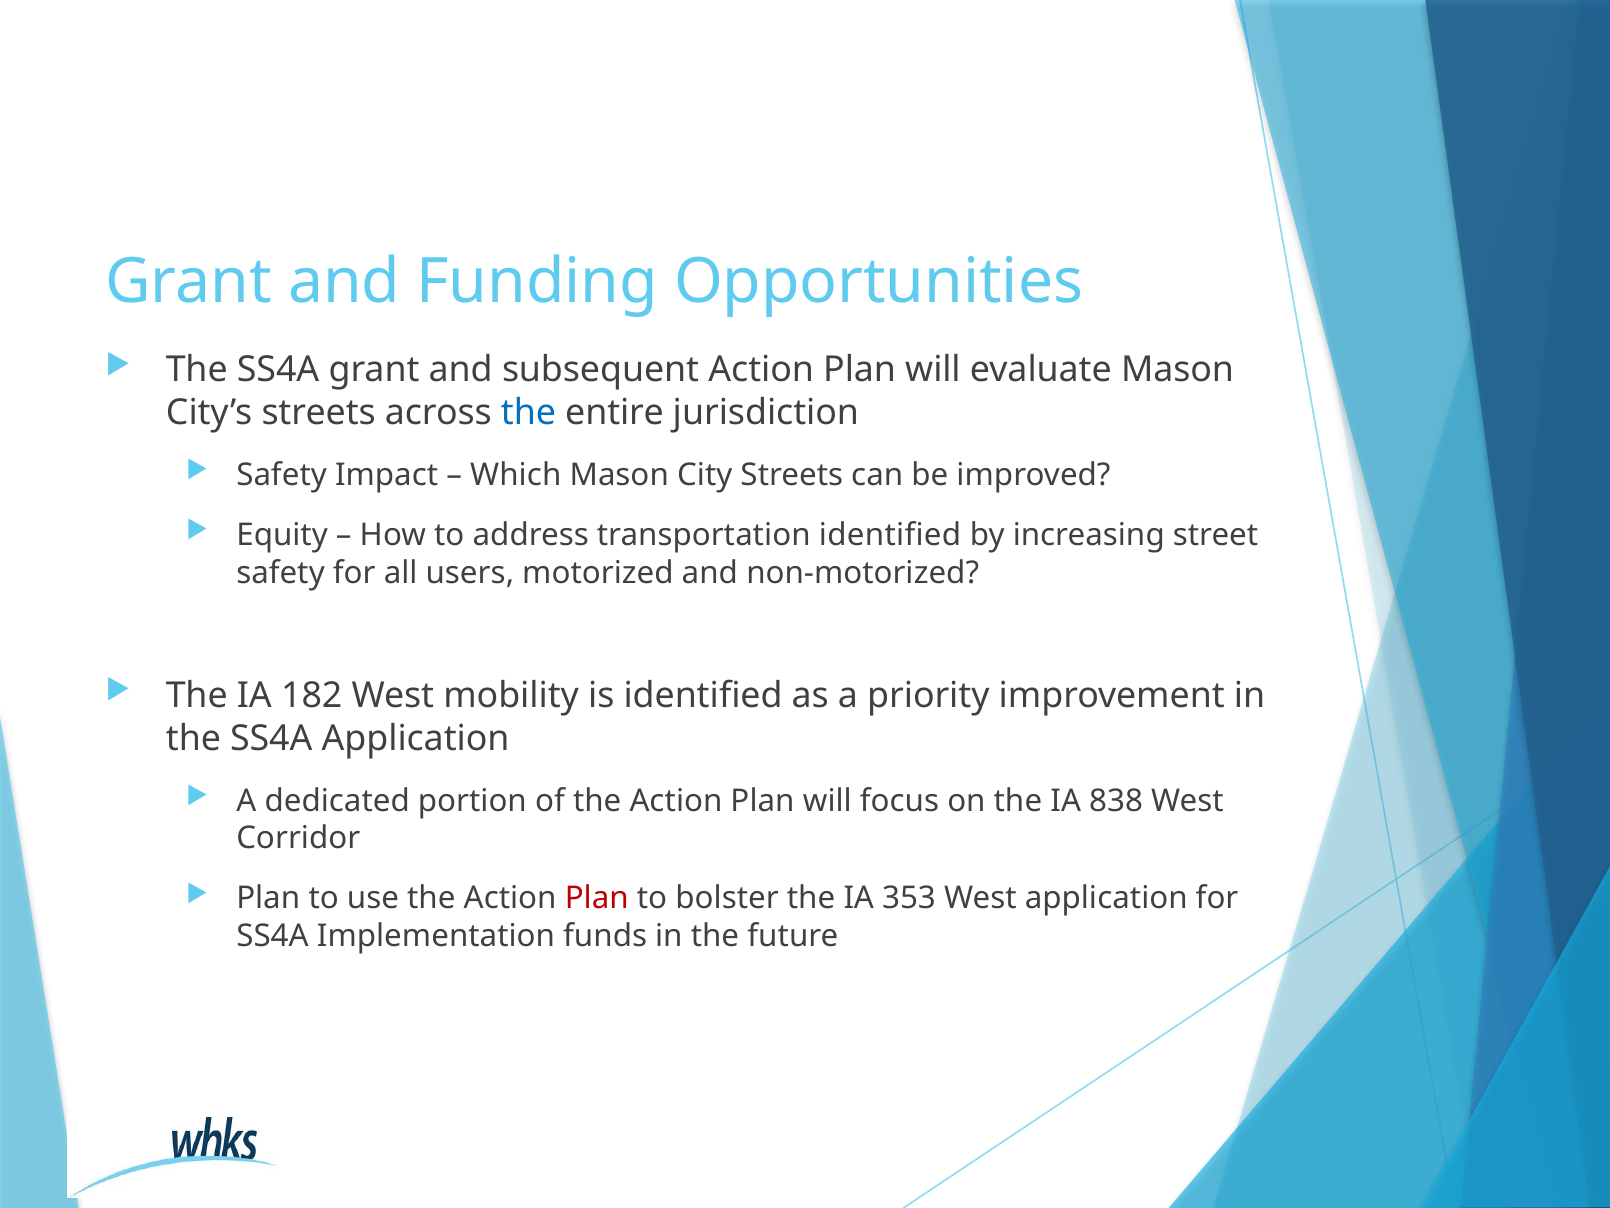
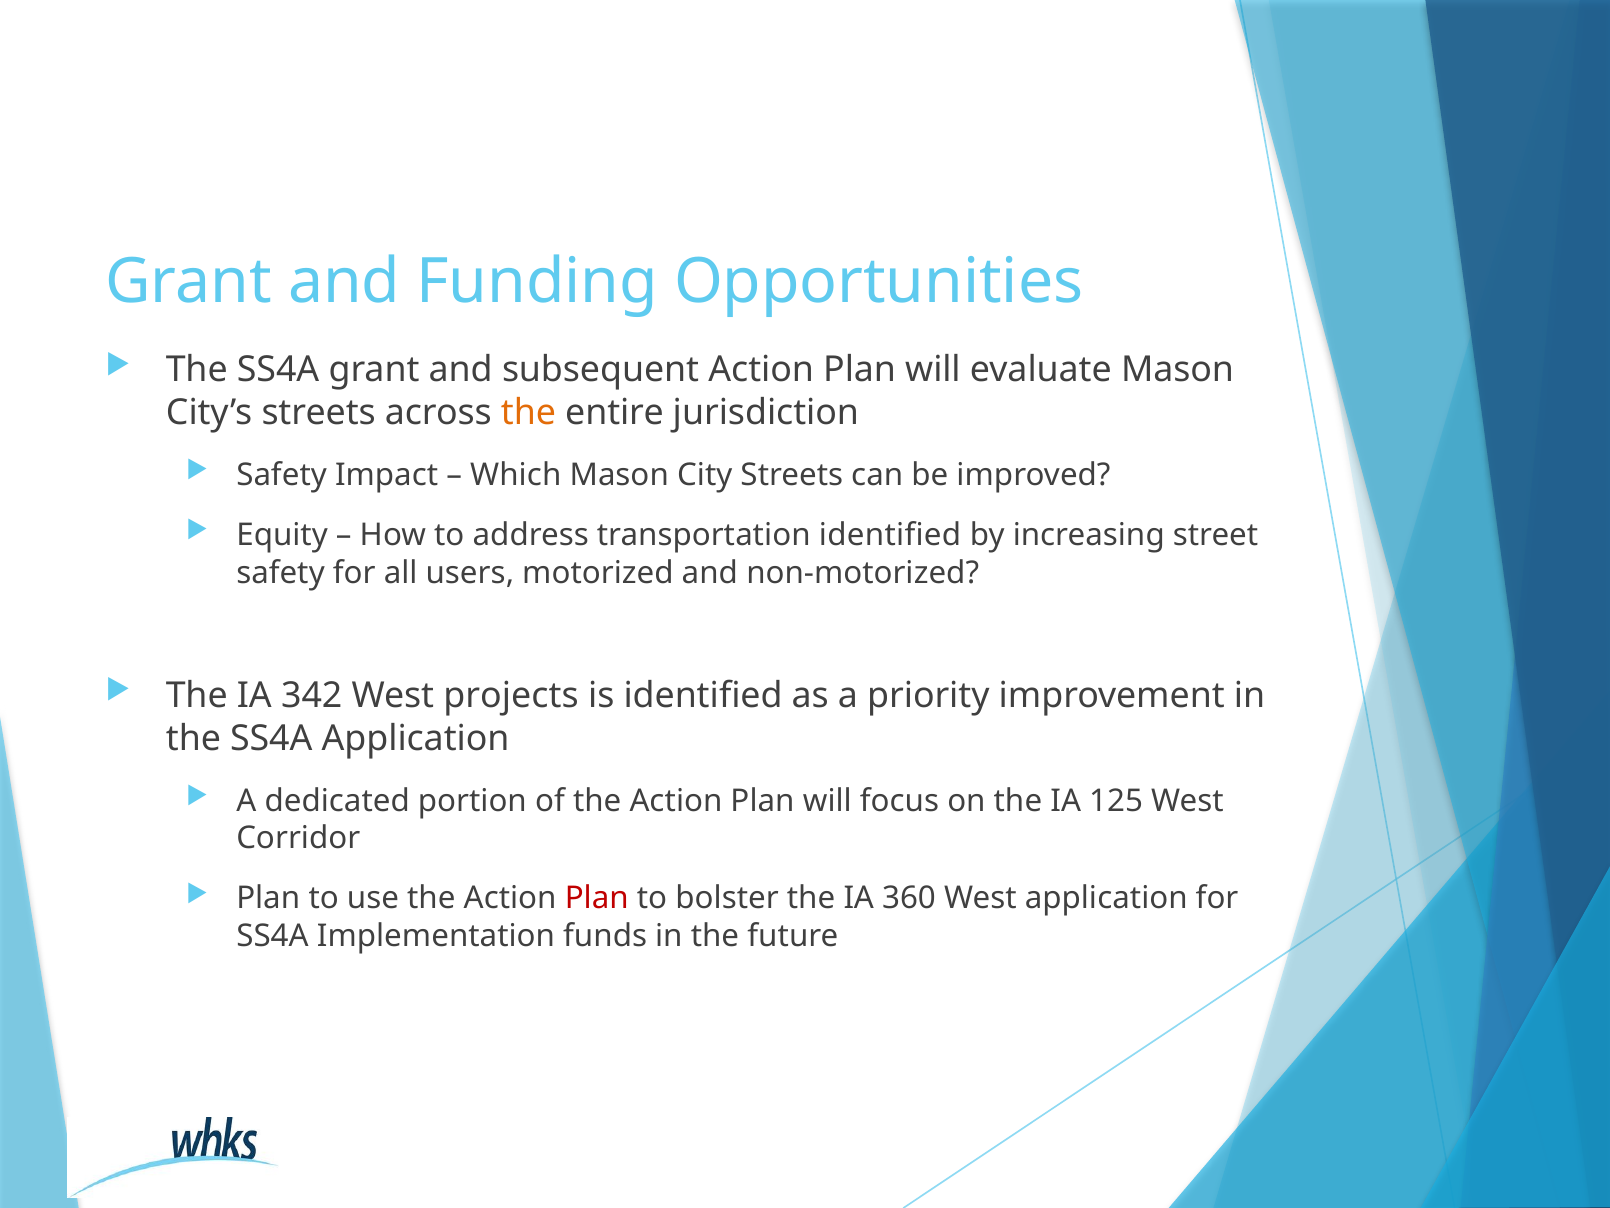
the at (528, 413) colour: blue -> orange
182: 182 -> 342
mobility: mobility -> projects
838: 838 -> 125
353: 353 -> 360
